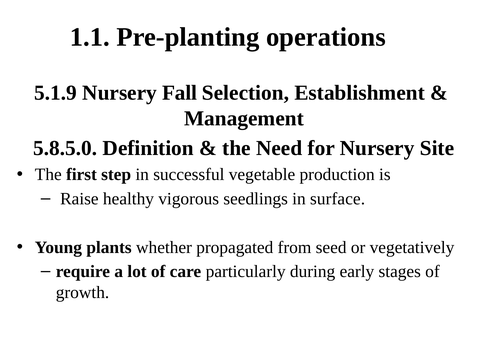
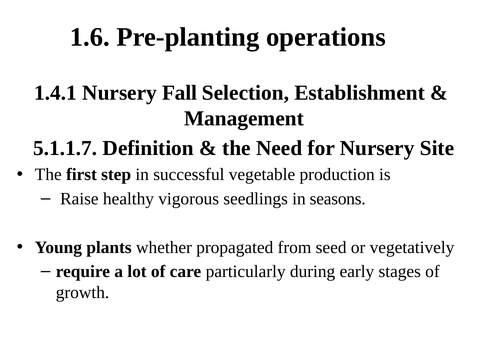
1.1: 1.1 -> 1.6
5.1.9: 5.1.9 -> 1.4.1
5.8.5.0: 5.8.5.0 -> 5.1.1.7
surface: surface -> seasons
